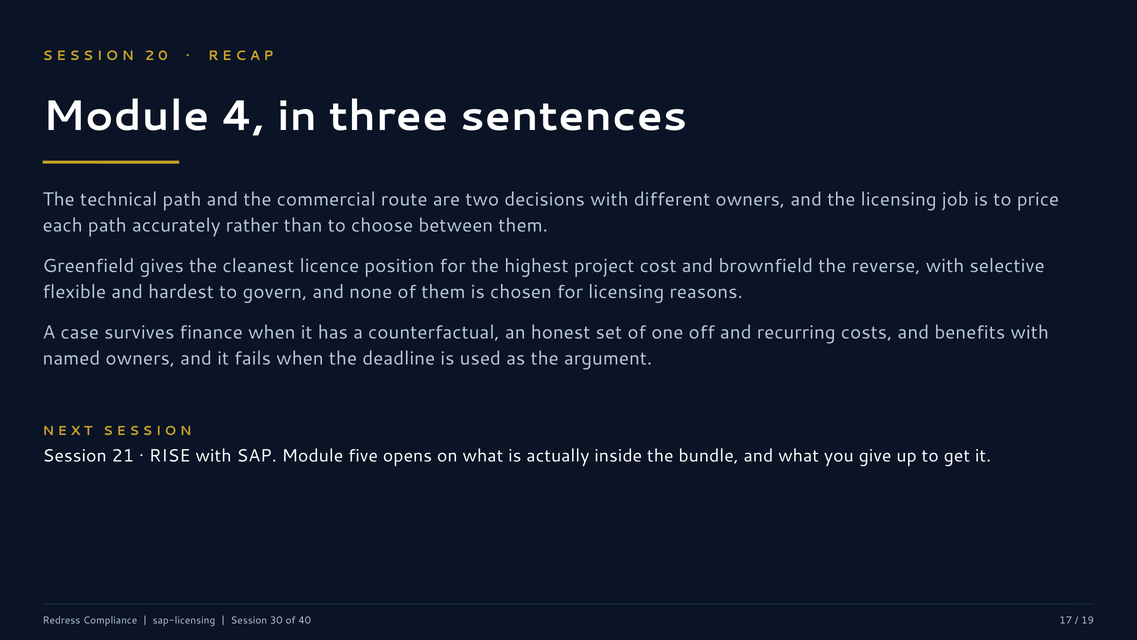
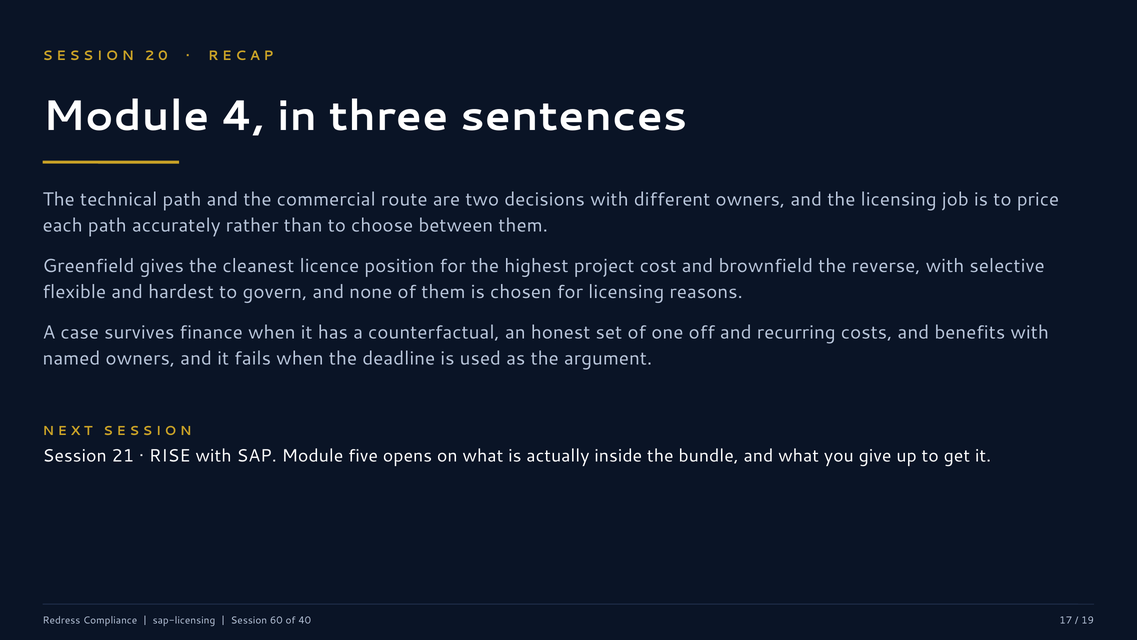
30: 30 -> 60
